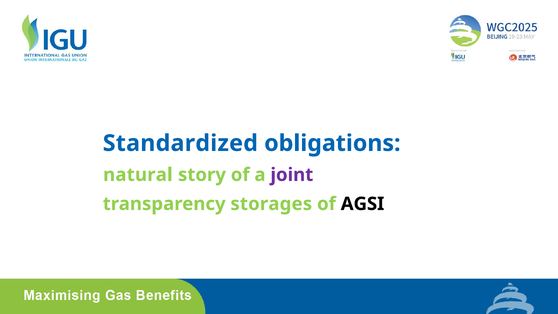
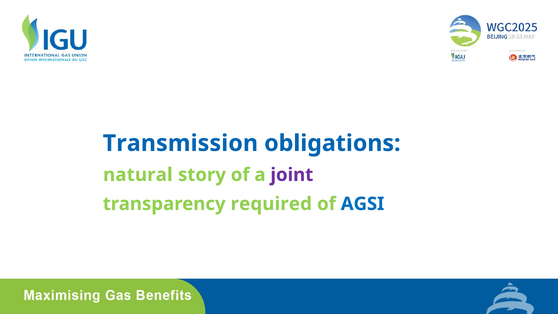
Standardized: Standardized -> Transmission
storages: storages -> required
AGSI colour: black -> blue
